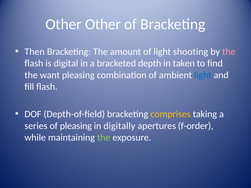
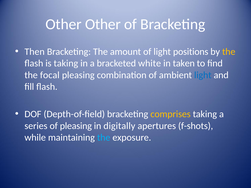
shooting: shooting -> positions
the at (229, 52) colour: pink -> yellow
is digital: digital -> taking
depth: depth -> white
want: want -> focal
f-order: f-order -> f-shots
the at (104, 138) colour: light green -> light blue
